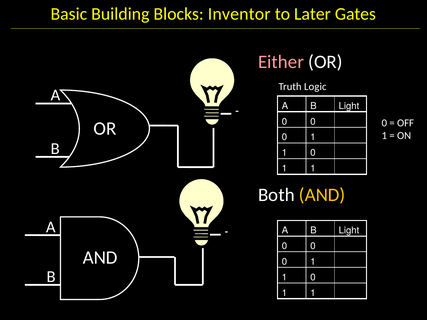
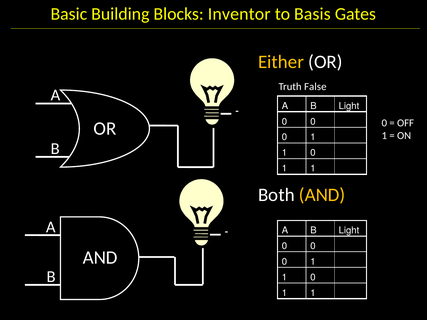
Later: Later -> Basis
Either colour: pink -> yellow
Logic: Logic -> False
